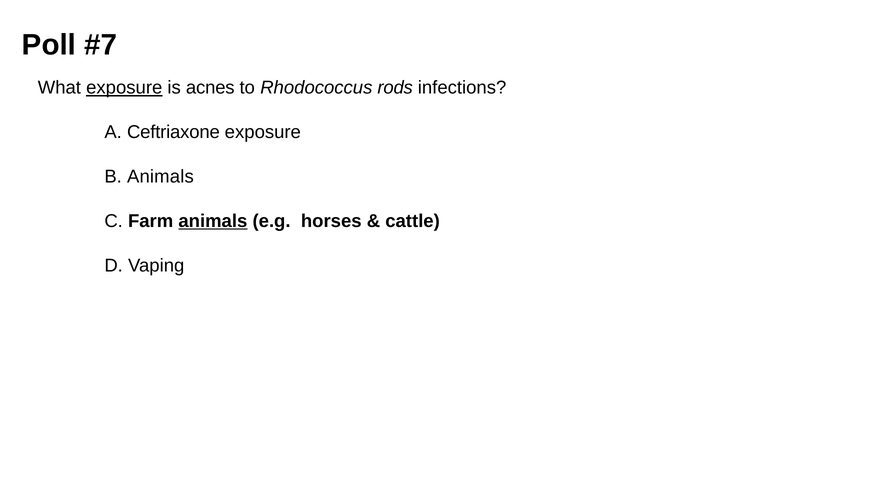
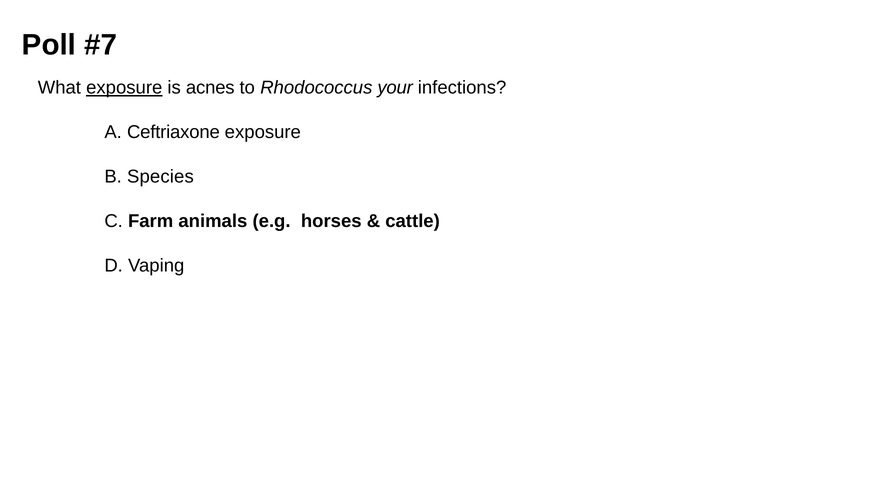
rods: rods -> your
B Animals: Animals -> Species
animals at (213, 221) underline: present -> none
